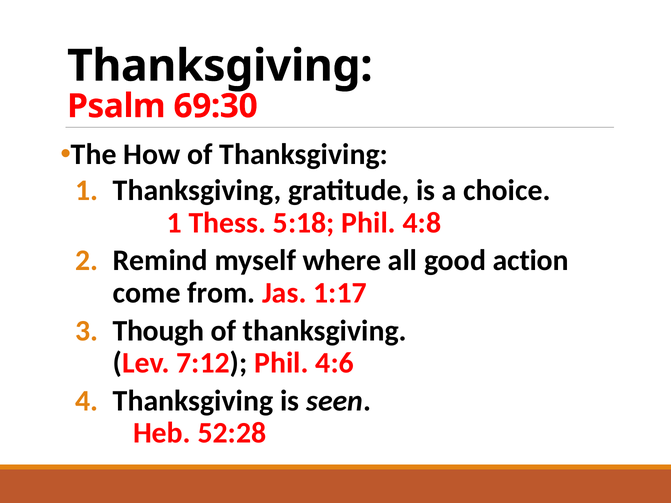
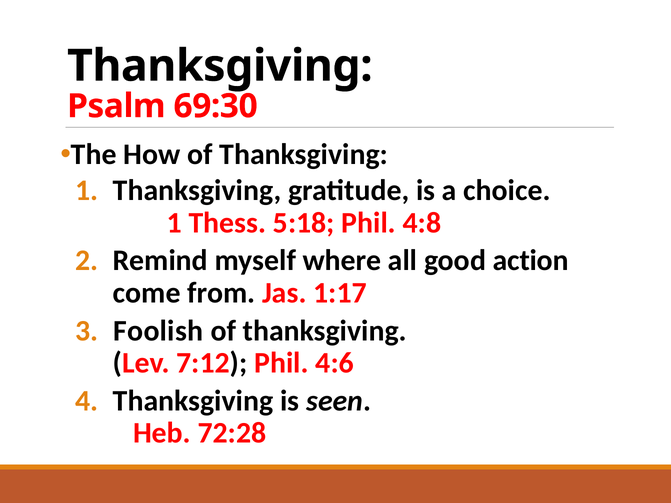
Though: Though -> Foolish
52:28: 52:28 -> 72:28
